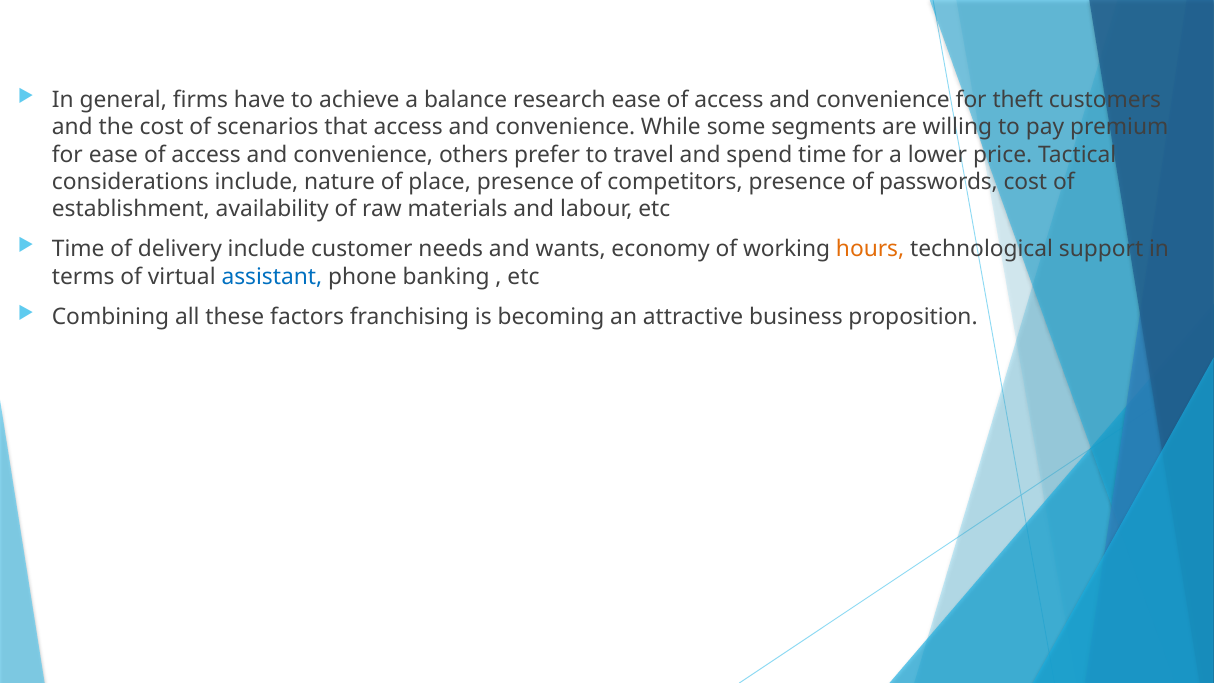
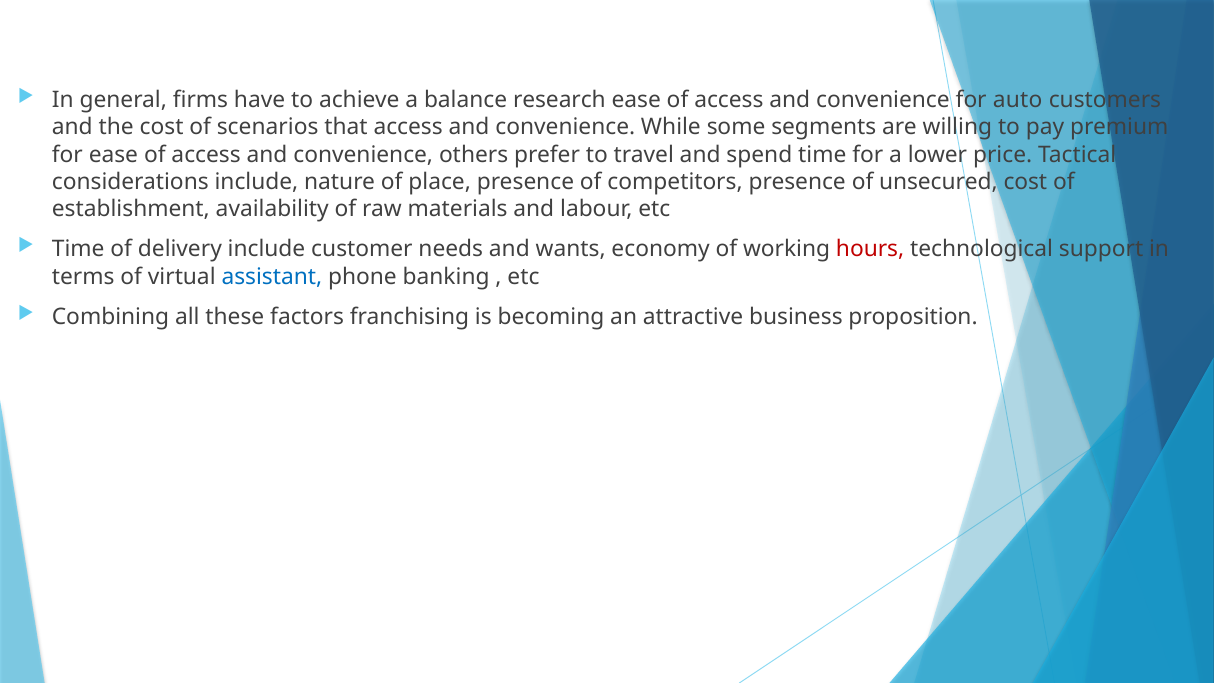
theft: theft -> auto
passwords: passwords -> unsecured
hours colour: orange -> red
